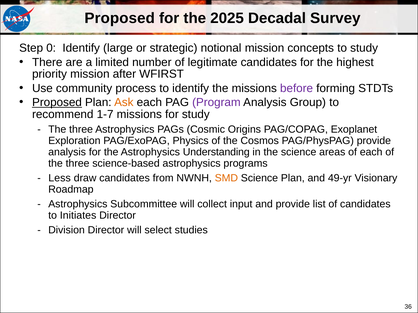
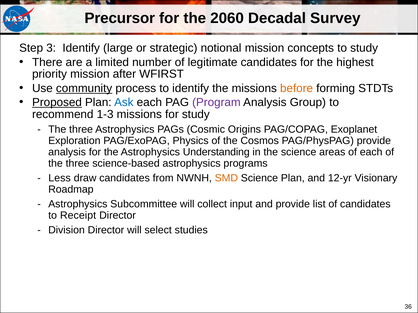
Proposed at (120, 18): Proposed -> Precursor
2025: 2025 -> 2060
0: 0 -> 3
community underline: none -> present
before colour: purple -> orange
Ask colour: orange -> blue
1-7: 1-7 -> 1-3
49-yr: 49-yr -> 12-yr
Initiates: Initiates -> Receipt
